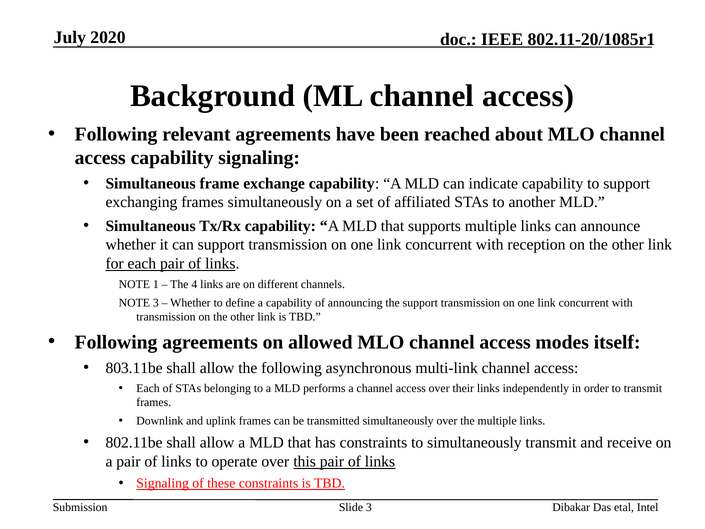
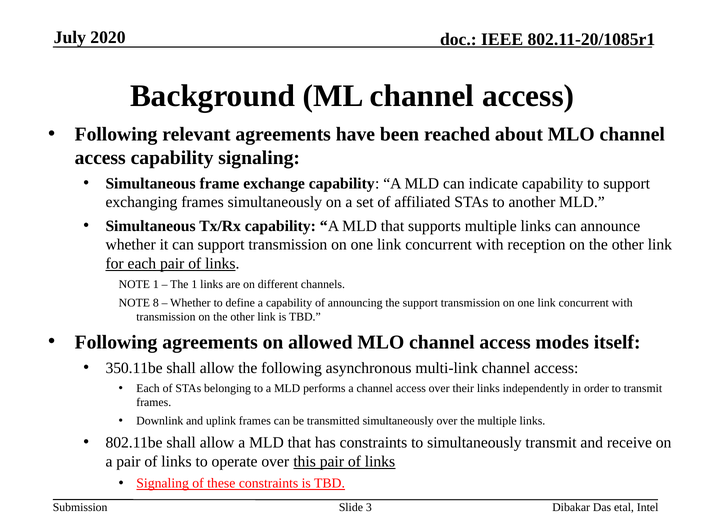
The 4: 4 -> 1
NOTE 3: 3 -> 8
803.11be: 803.11be -> 350.11be
